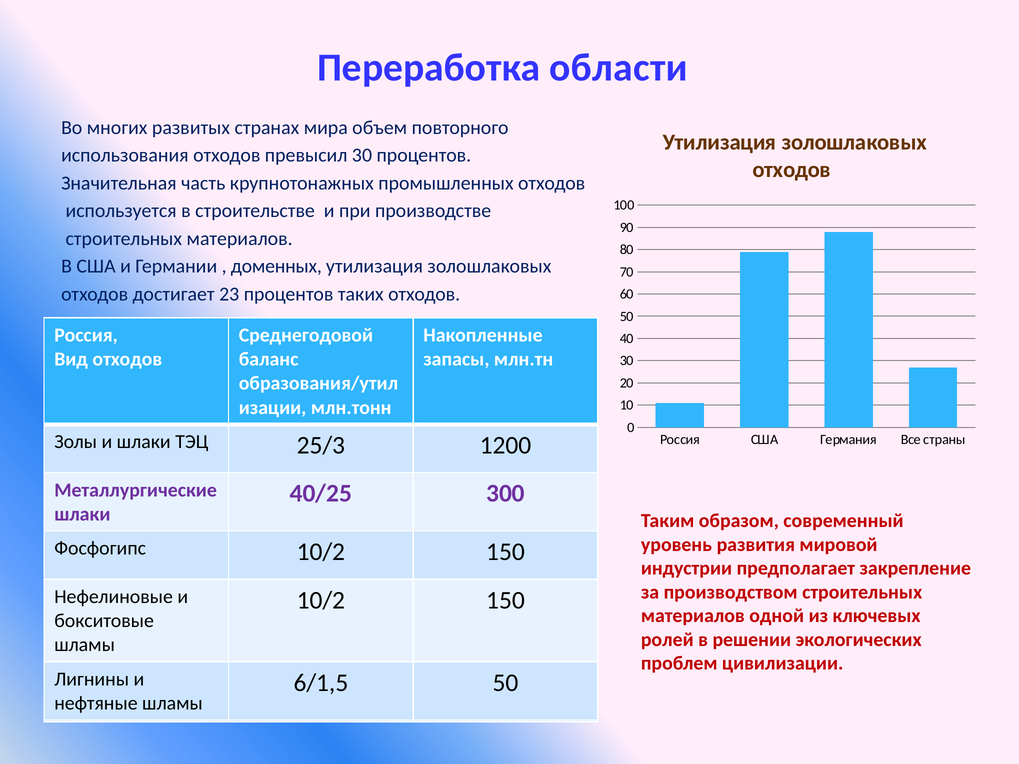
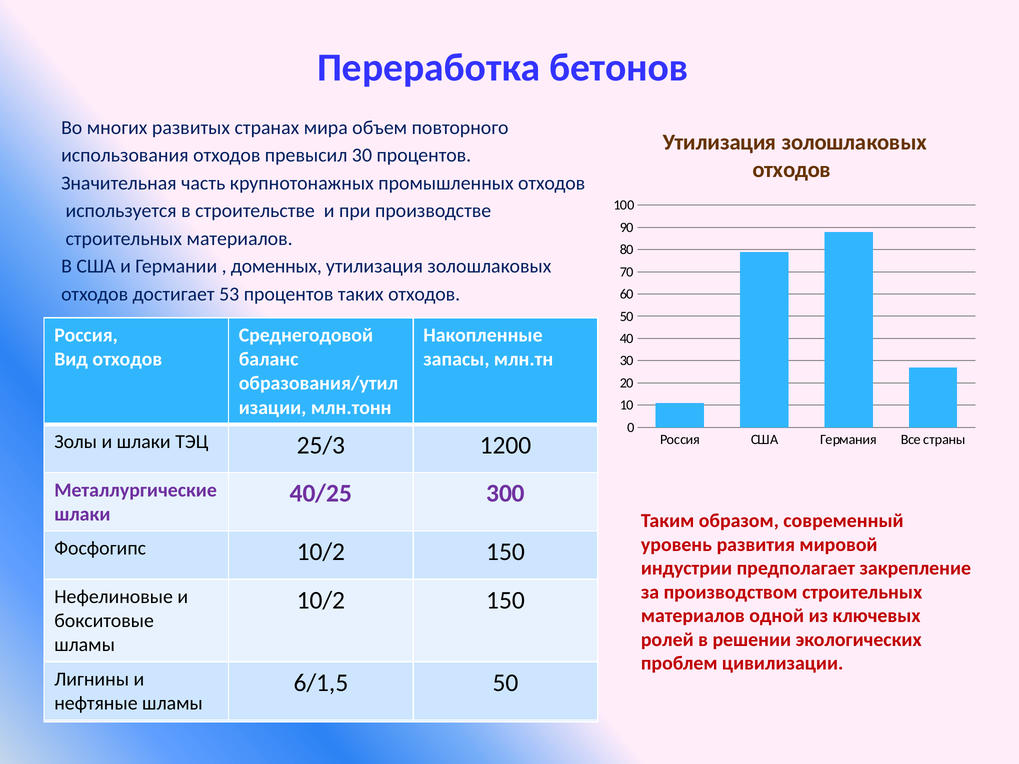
области: области -> бетонов
23: 23 -> 53
